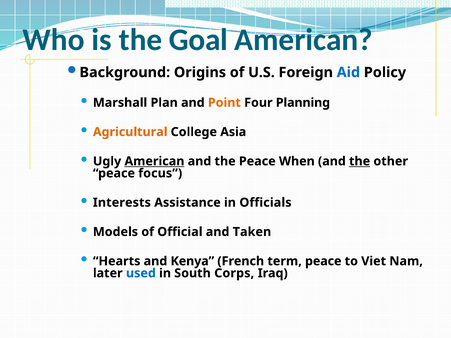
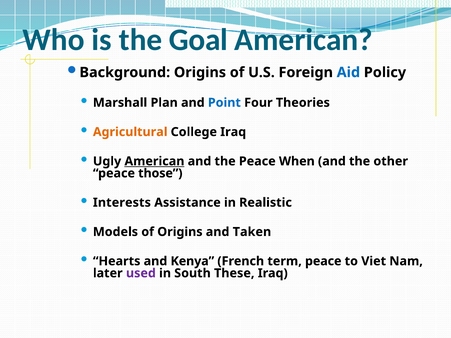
Point colour: orange -> blue
Planning: Planning -> Theories
College Asia: Asia -> Iraq
the at (360, 161) underline: present -> none
focus: focus -> those
Officials: Officials -> Realistic
of Official: Official -> Origins
used colour: blue -> purple
Corps: Corps -> These
